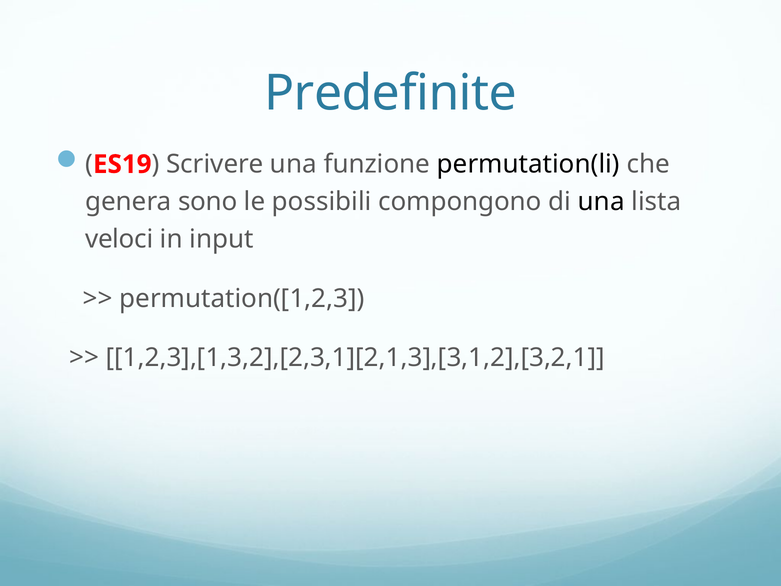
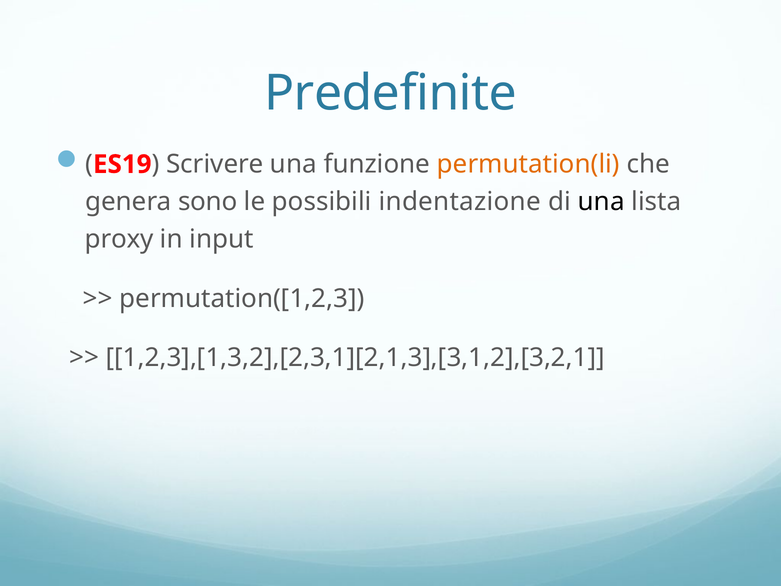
permutation(li colour: black -> orange
compongono: compongono -> indentazione
veloci: veloci -> proxy
